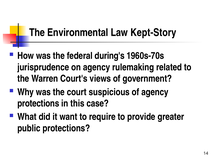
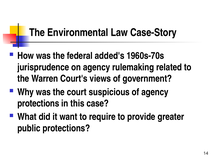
Kept-Story: Kept-Story -> Case-Story
during's: during's -> added's
